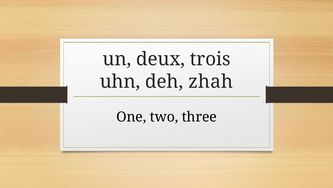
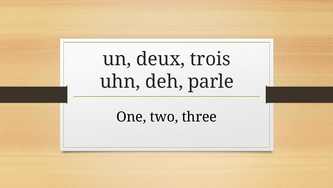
zhah: zhah -> parle
